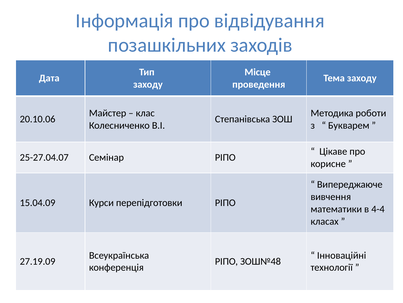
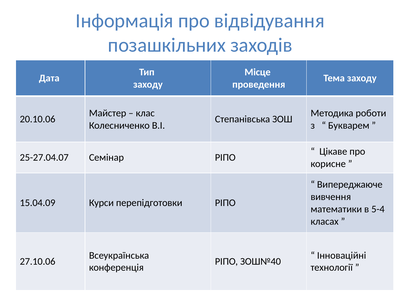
4-4: 4-4 -> 5-4
27.19.09: 27.19.09 -> 27.10.06
ЗОШ№48: ЗОШ№48 -> ЗОШ№40
